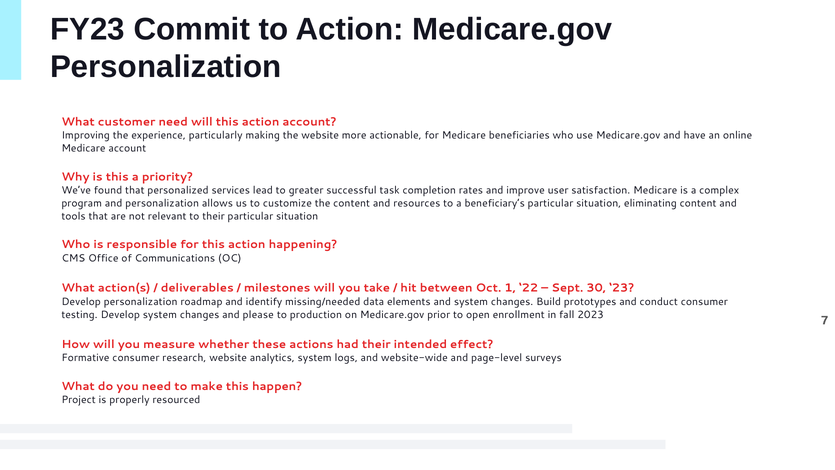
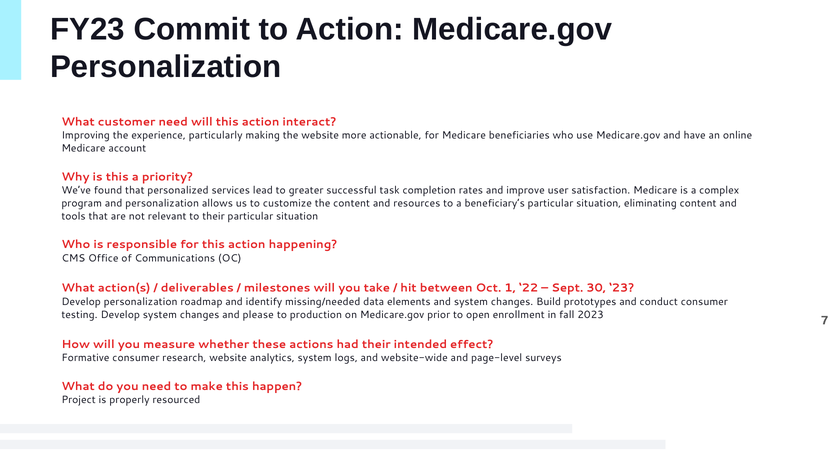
action account: account -> interact
